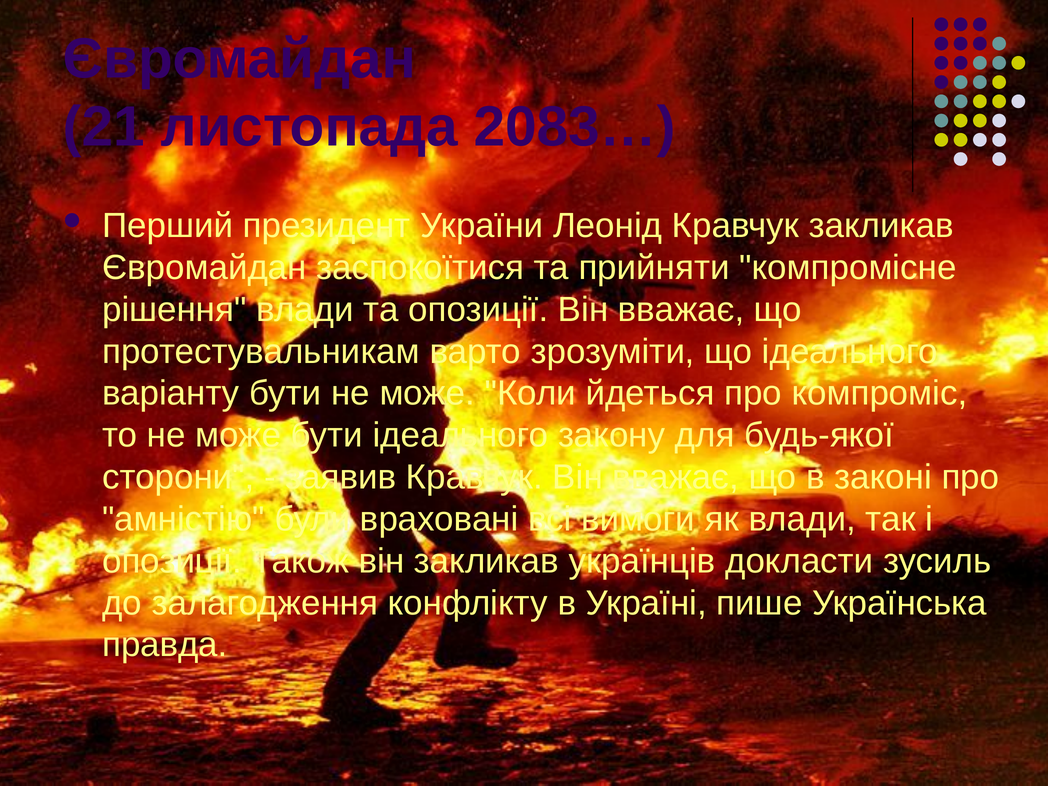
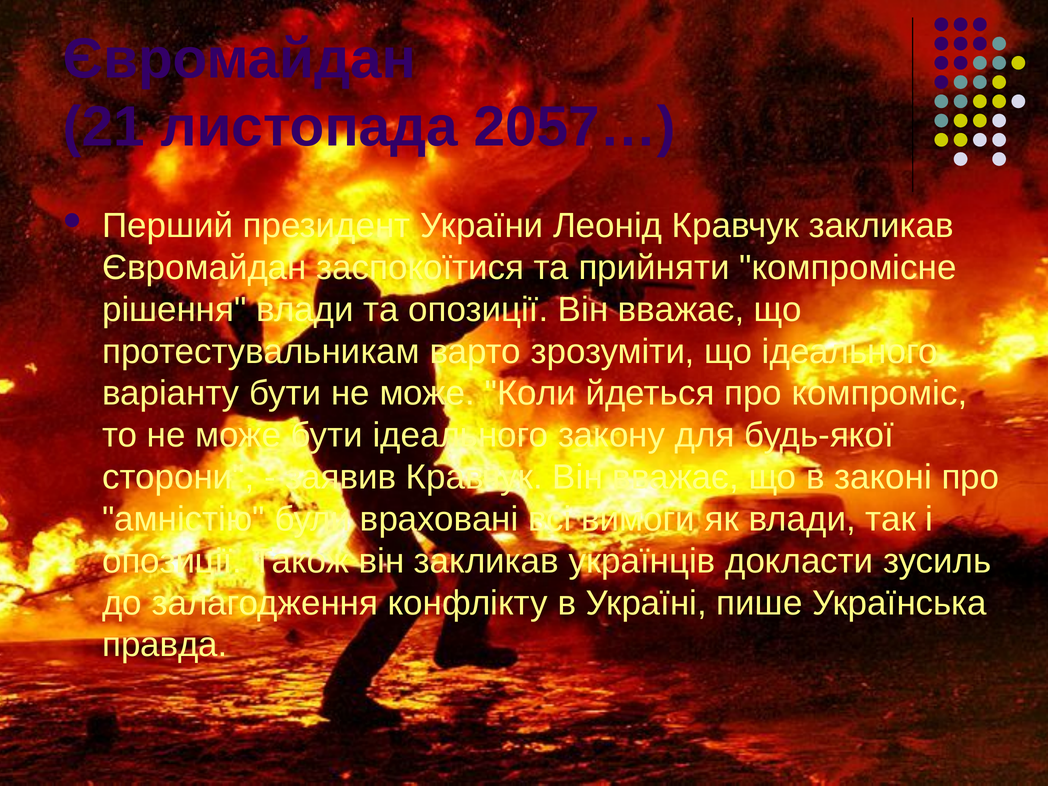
2083…: 2083… -> 2057…
